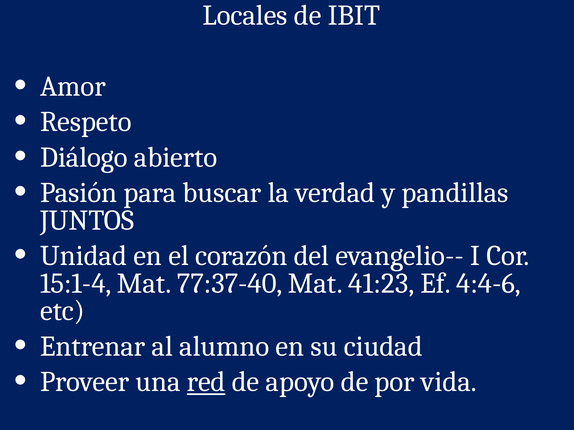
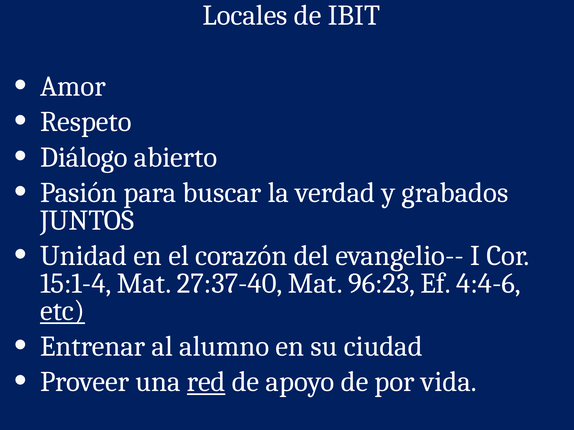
pandillas: pandillas -> grabados
77:37-40: 77:37-40 -> 27:37-40
41:23: 41:23 -> 96:23
etc underline: none -> present
